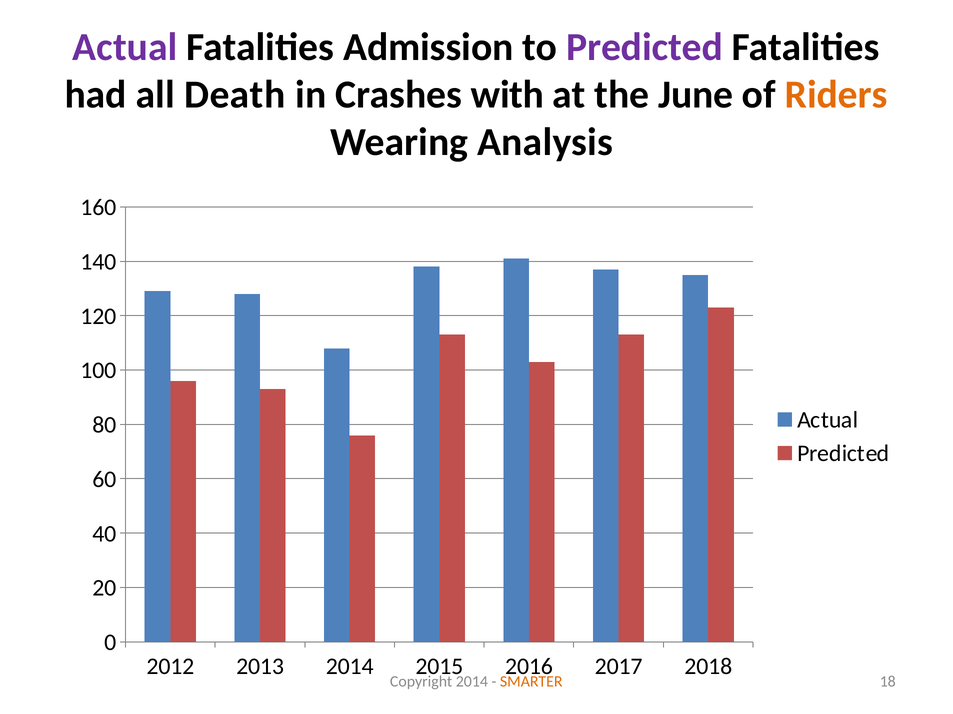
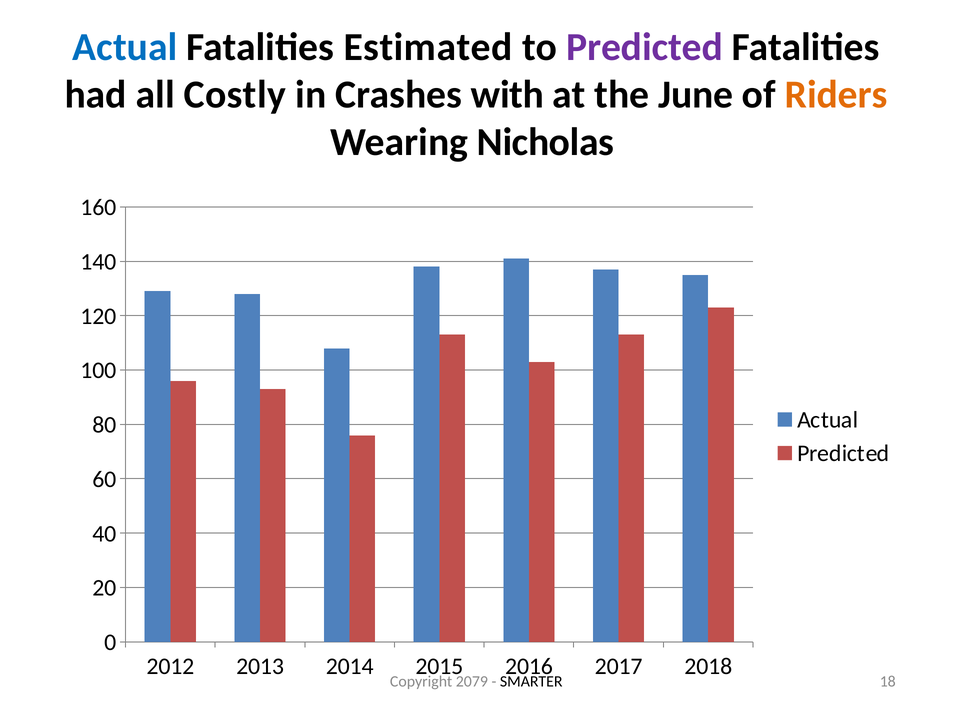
Actual at (125, 47) colour: purple -> blue
Admission: Admission -> Estimated
Death: Death -> Costly
Analysis: Analysis -> Nicholas
Copyright 2014: 2014 -> 2079
SMARTER colour: orange -> black
